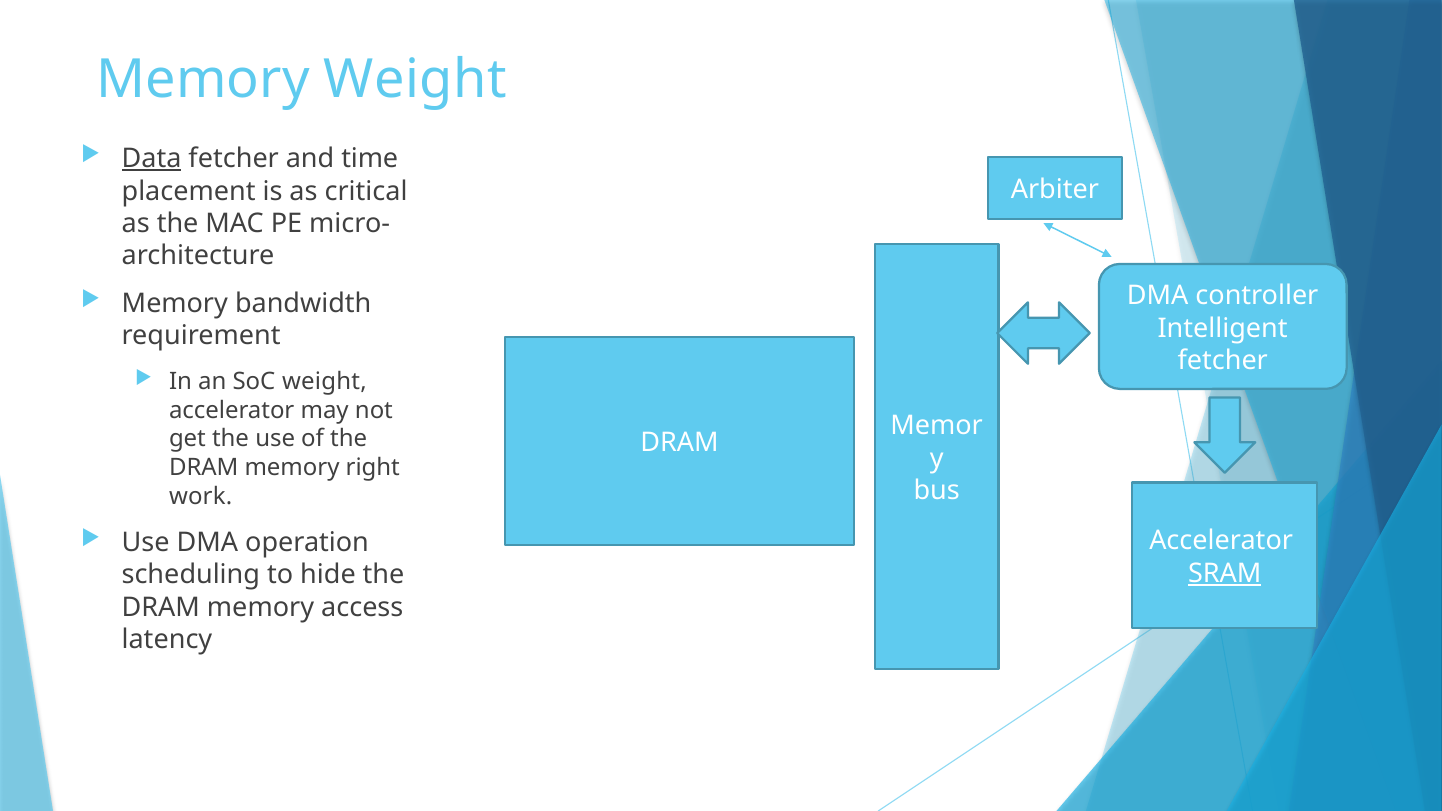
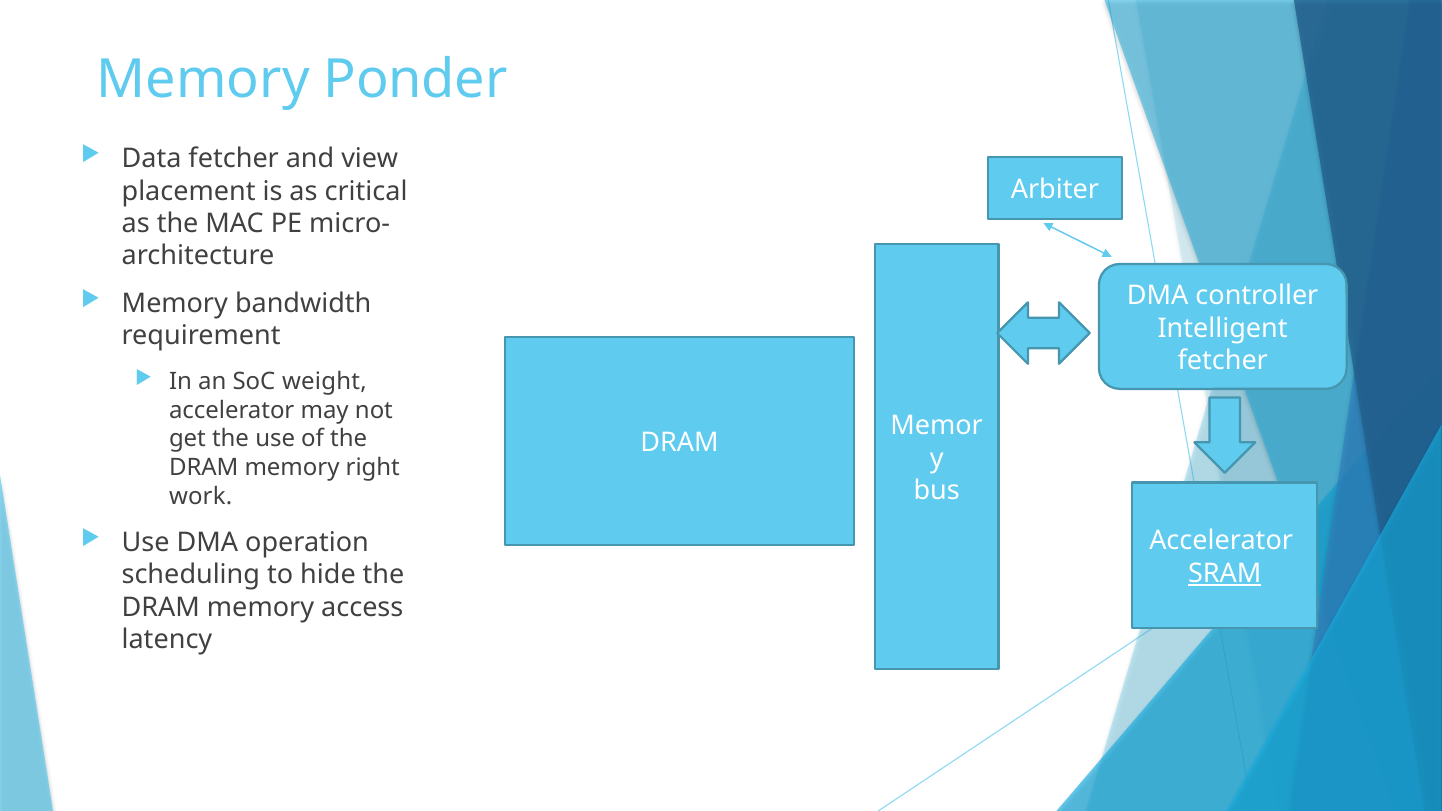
Memory Weight: Weight -> Ponder
Data underline: present -> none
time: time -> view
